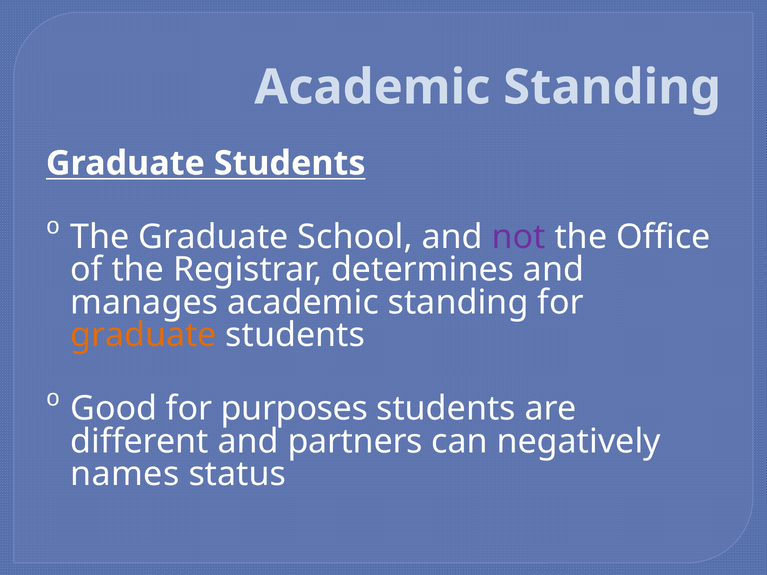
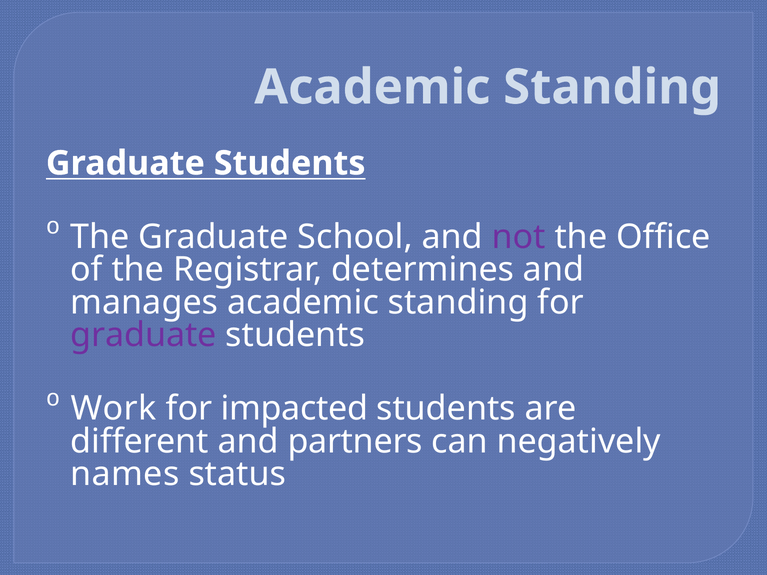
graduate at (144, 335) colour: orange -> purple
Good: Good -> Work
purposes: purposes -> impacted
